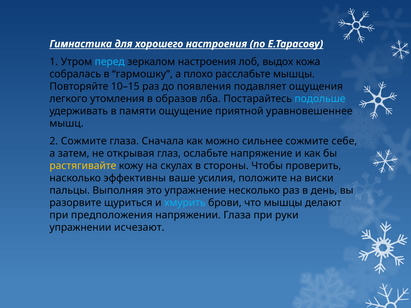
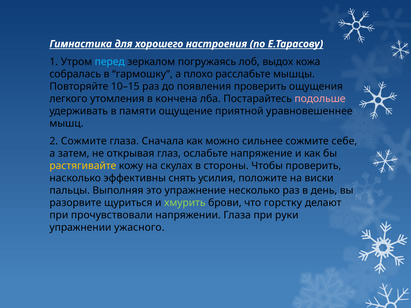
зеркалом настроения: настроения -> погружаясь
появления подавляет: подавляет -> проверить
образов: образов -> кончена
подольше colour: light blue -> pink
ваше: ваше -> снять
хмурить colour: light blue -> light green
что мышцы: мышцы -> горстку
предположения: предположения -> прочувствовали
исчезают: исчезают -> ужасного
